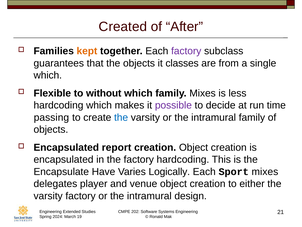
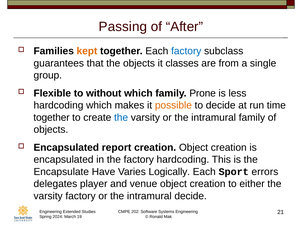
Created: Created -> Passing
factory at (186, 51) colour: purple -> blue
which at (48, 75): which -> group
family Mixes: Mixes -> Prone
possible colour: purple -> orange
passing at (51, 117): passing -> together
Sport mixes: mixes -> errors
intramural design: design -> decide
